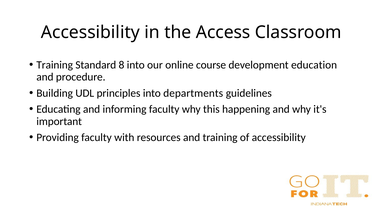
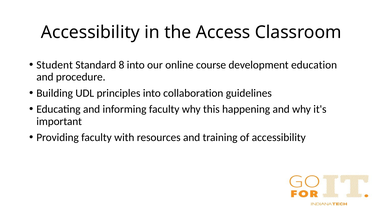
Training at (55, 65): Training -> Student
departments: departments -> collaboration
